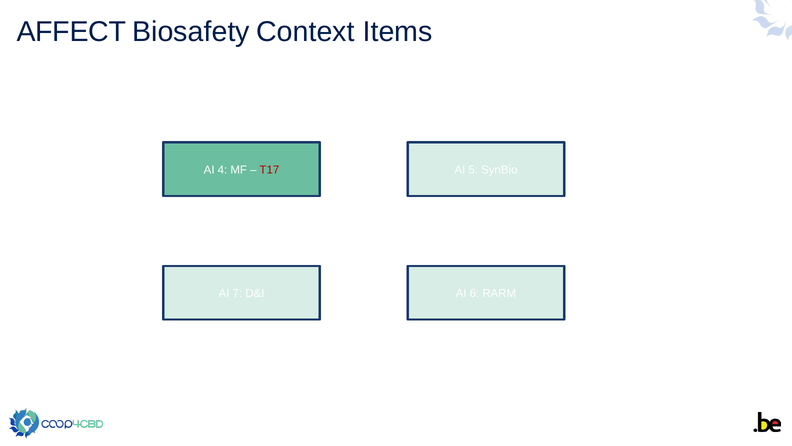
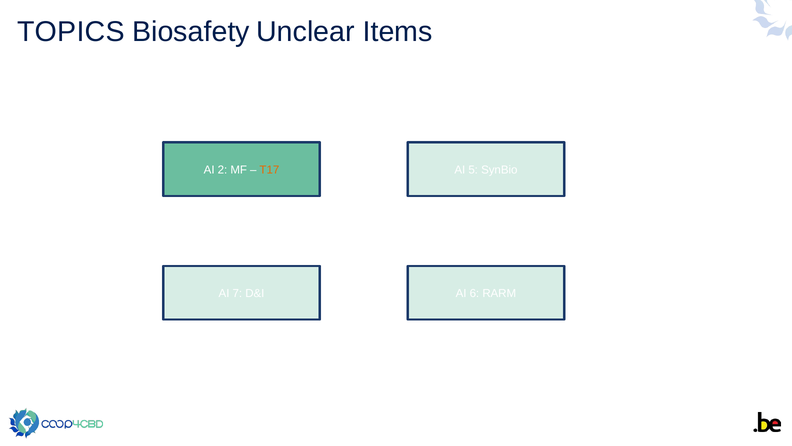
AFFECT: AFFECT -> TOPICS
Context: Context -> Unclear
4: 4 -> 2
T17 colour: red -> orange
